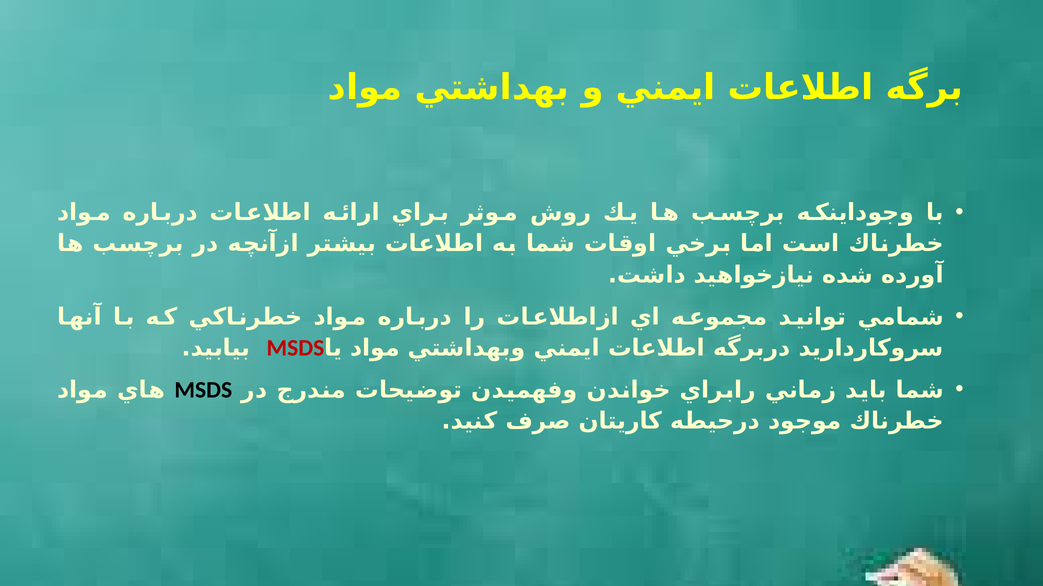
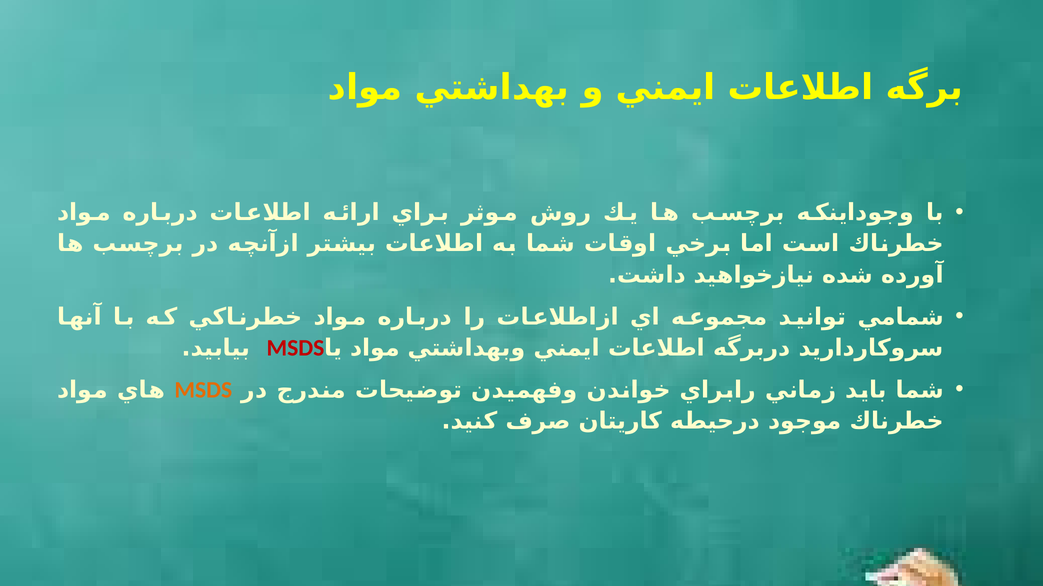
MSDS at (203, 390) colour: black -> orange
